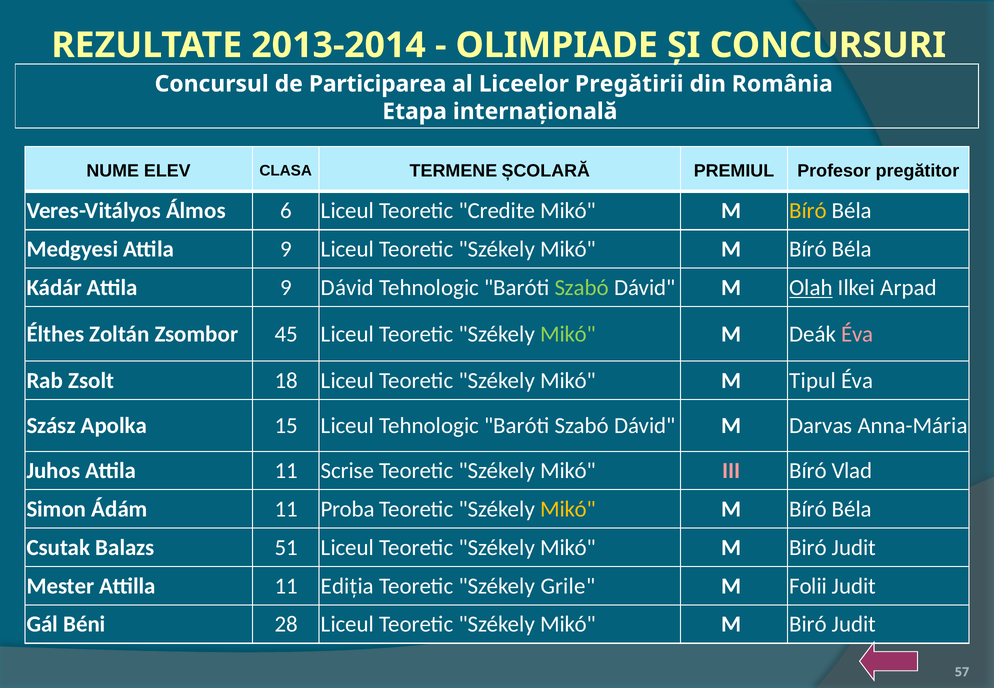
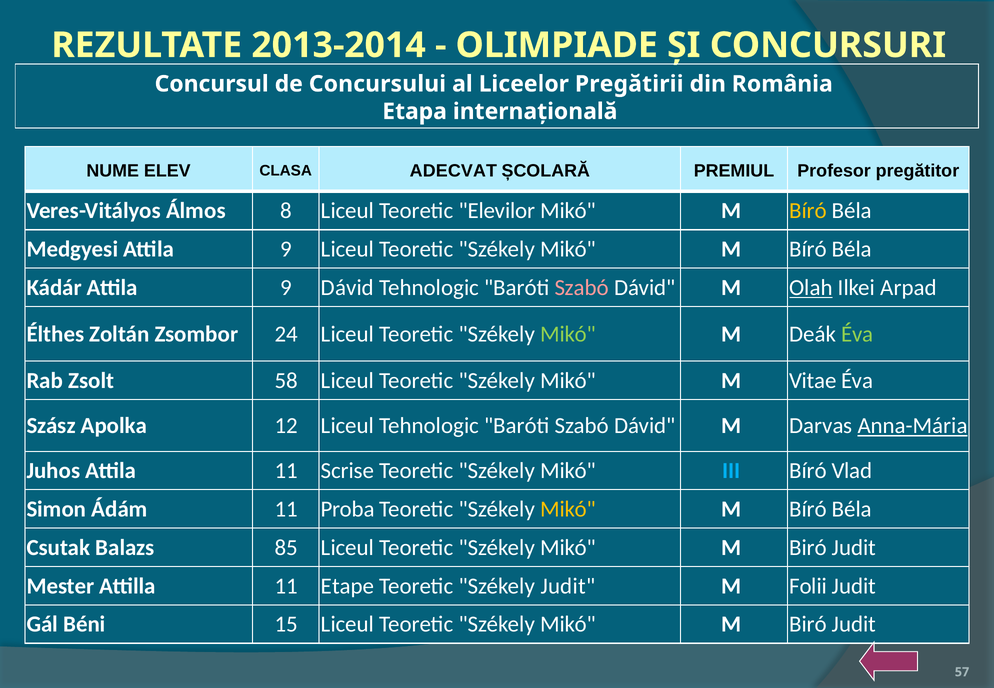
Participarea: Participarea -> Concursului
TERMENE: TERMENE -> ADECVAT
6: 6 -> 8
Credite: Credite -> Elevilor
Szabó at (582, 288) colour: light green -> pink
45: 45 -> 24
Éva at (857, 334) colour: pink -> light green
18: 18 -> 58
Tipul: Tipul -> Vitae
15: 15 -> 12
Anna-Mária underline: none -> present
III colour: pink -> light blue
51: 51 -> 85
Ediția: Ediția -> Etape
Székely Grile: Grile -> Judit
28: 28 -> 15
